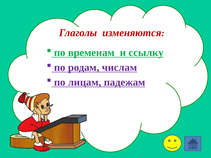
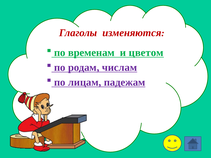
ссылку: ссылку -> цветом
